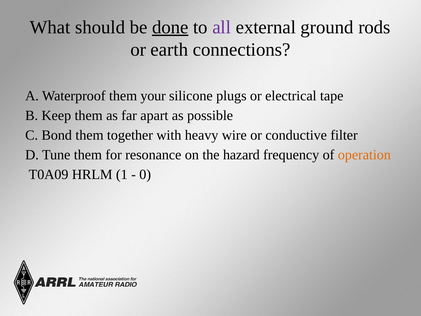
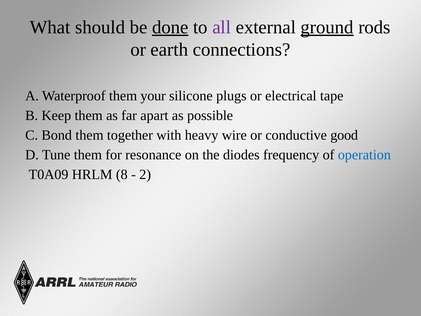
ground underline: none -> present
filter: filter -> good
hazard: hazard -> diodes
operation colour: orange -> blue
1: 1 -> 8
0: 0 -> 2
